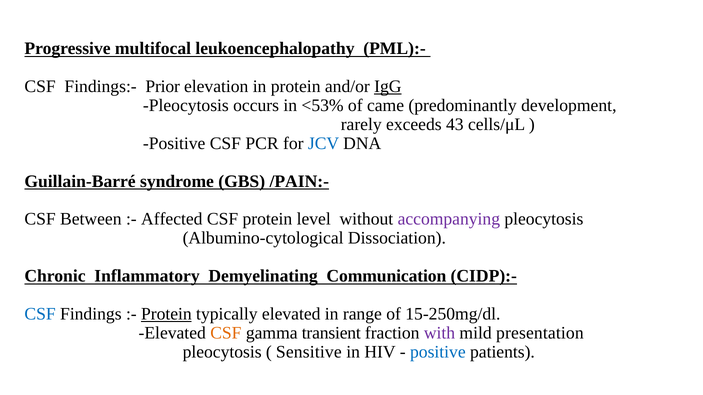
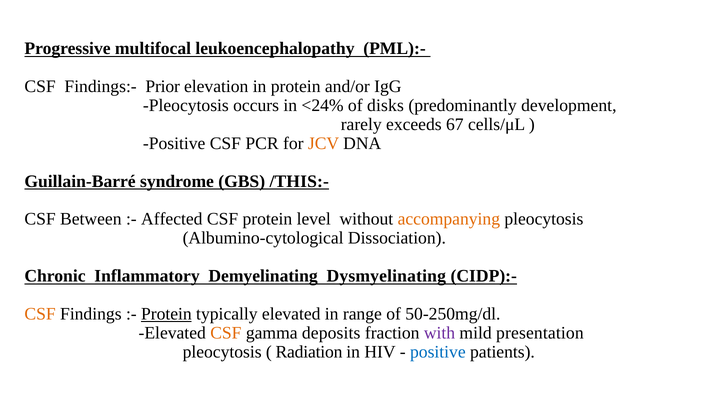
IgG underline: present -> none
<53%: <53% -> <24%
came: came -> disks
43: 43 -> 67
JCV colour: blue -> orange
/PAIN:-: /PAIN:- -> /THIS:-
accompanying colour: purple -> orange
Communication: Communication -> Dysmyelinating
CSF at (40, 314) colour: blue -> orange
15-250mg/dl: 15-250mg/dl -> 50-250mg/dl
transient: transient -> deposits
Sensitive: Sensitive -> Radiation
